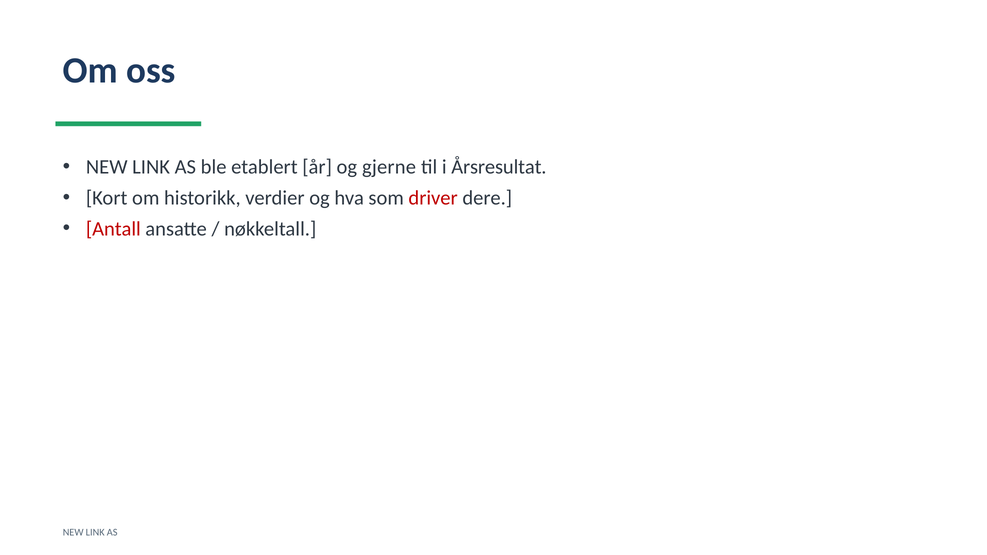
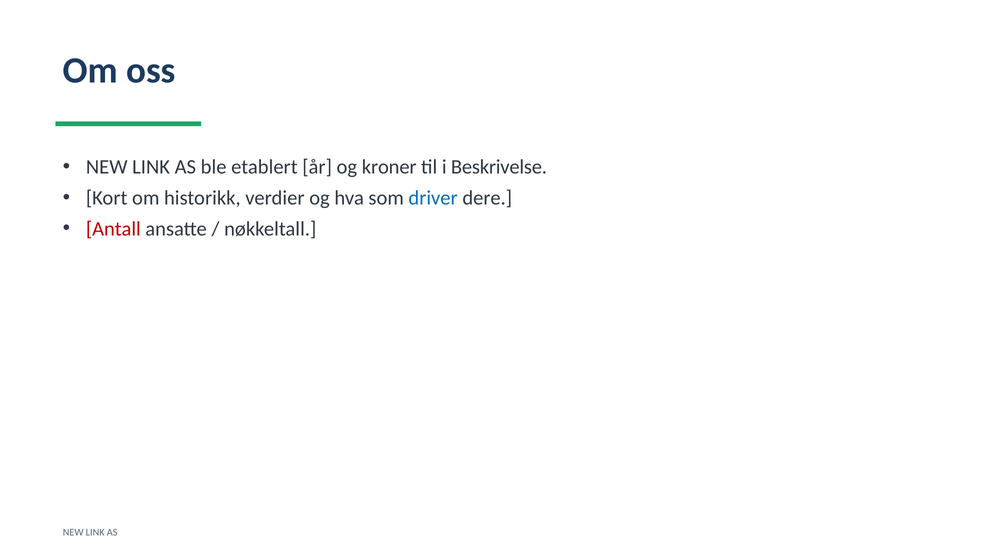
gjerne: gjerne -> kroner
Årsresultat: Årsresultat -> Beskrivelse
driver colour: red -> blue
